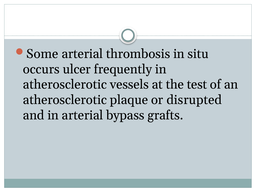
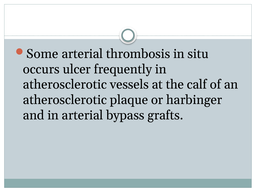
test: test -> calf
disrupted: disrupted -> harbinger
